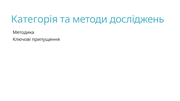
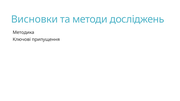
Категорія: Категорія -> Висновки
